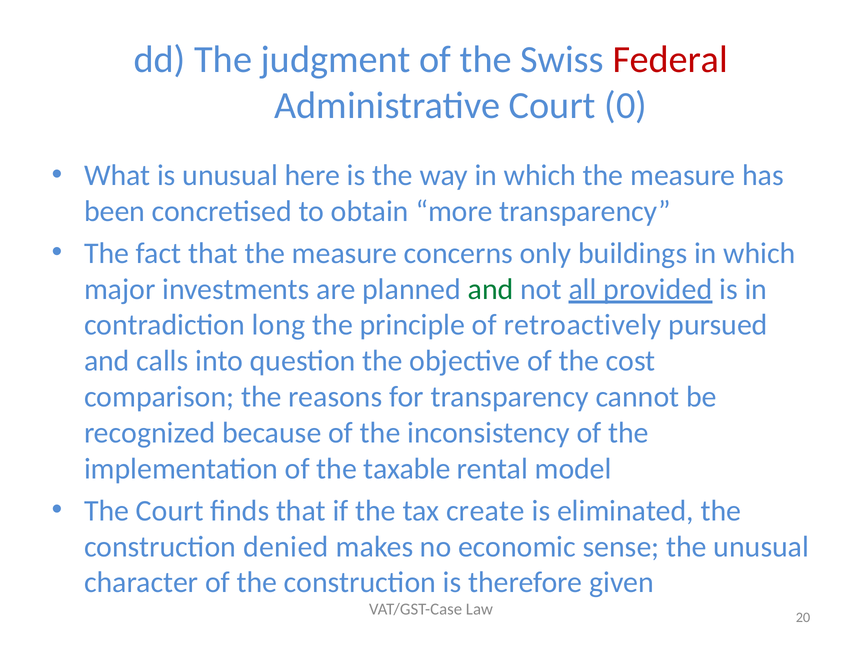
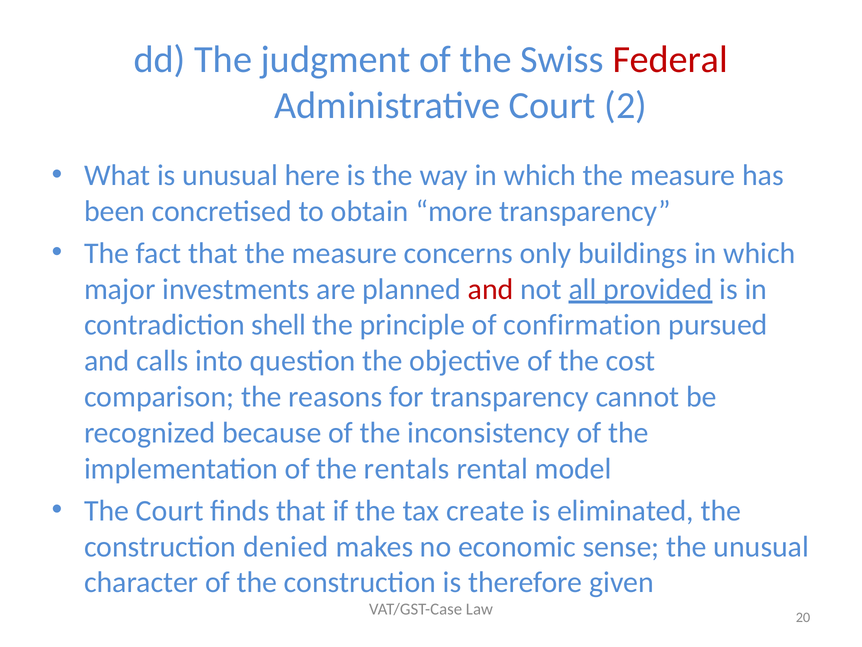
0: 0 -> 2
and at (491, 289) colour: green -> red
long: long -> shell
retroactively: retroactively -> confirmation
taxable: taxable -> rentals
